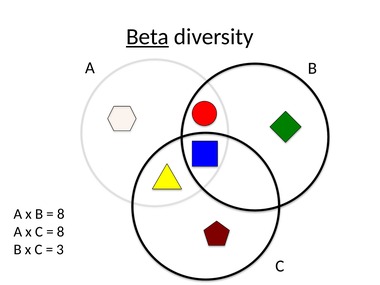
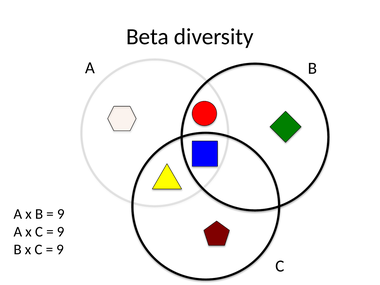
Beta underline: present -> none
8 at (61, 214): 8 -> 9
8 at (61, 232): 8 -> 9
3 at (60, 250): 3 -> 9
